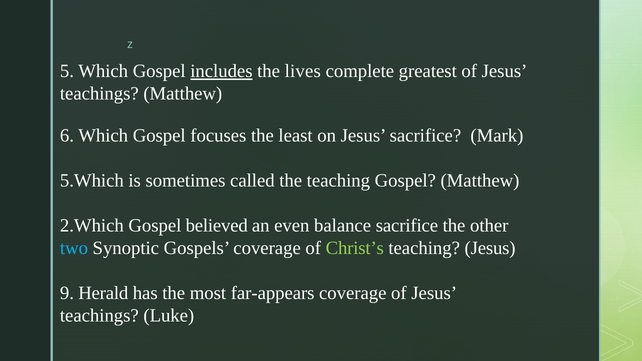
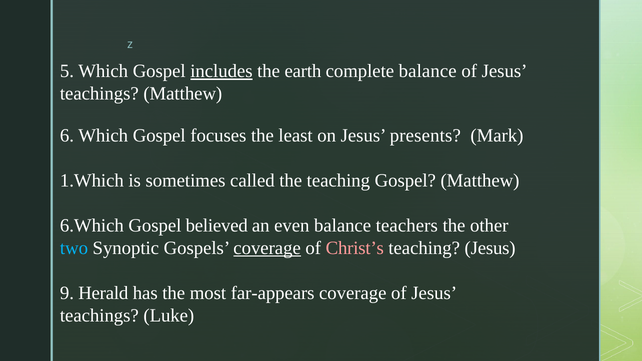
lives: lives -> earth
complete greatest: greatest -> balance
Jesus sacrifice: sacrifice -> presents
5.Which: 5.Which -> 1.Which
2.Which: 2.Which -> 6.Which
balance sacrifice: sacrifice -> teachers
coverage at (267, 248) underline: none -> present
Christ’s colour: light green -> pink
